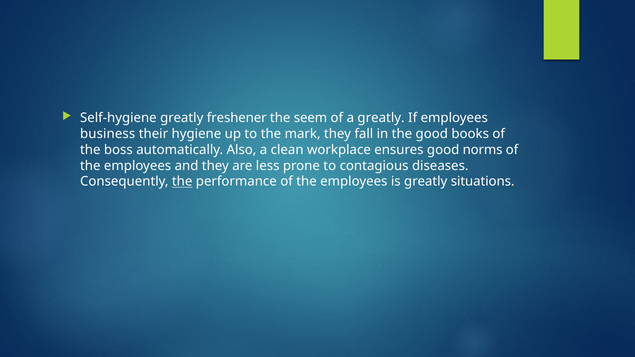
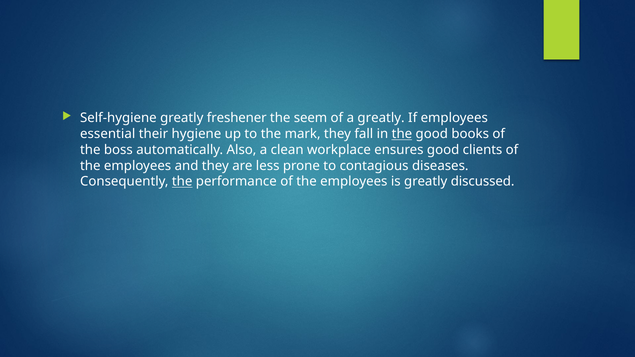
business: business -> essential
the at (402, 134) underline: none -> present
norms: norms -> clients
situations: situations -> discussed
